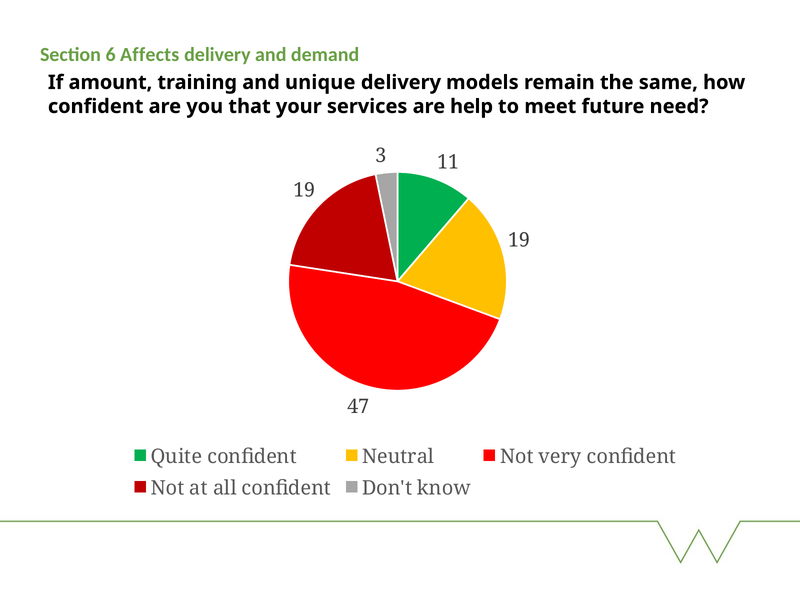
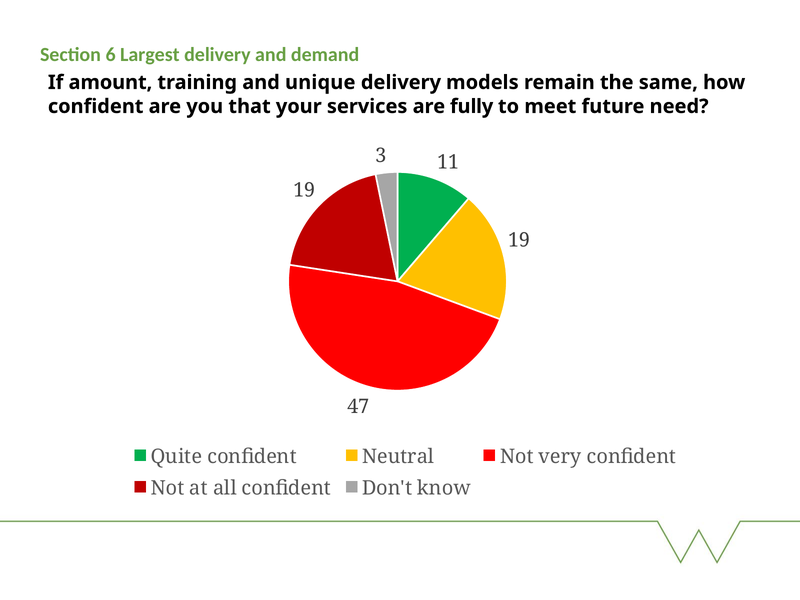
Affects: Affects -> Largest
help: help -> fully
